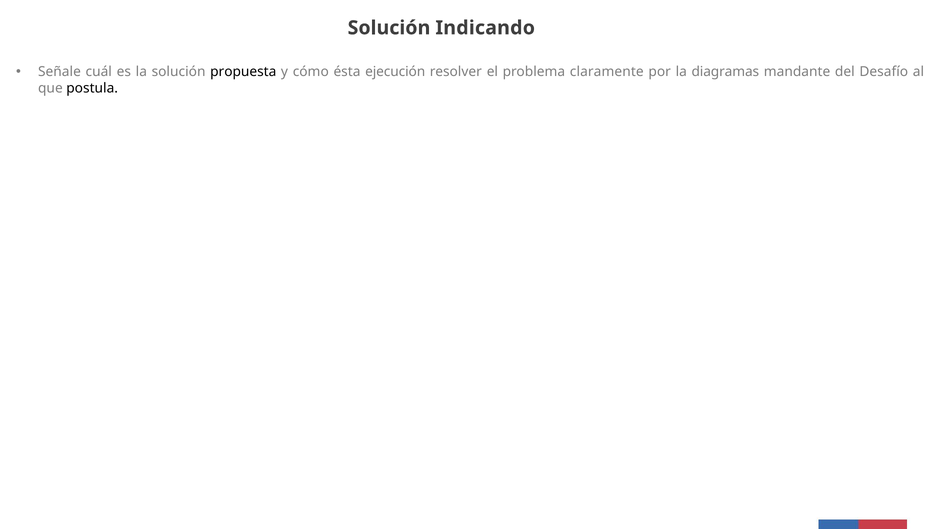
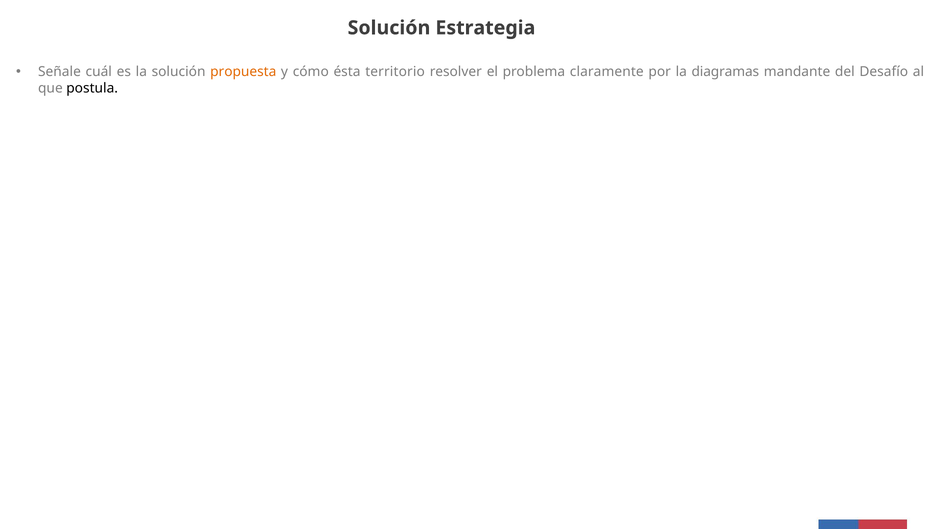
Indicando: Indicando -> Estrategia
propuesta colour: black -> orange
ejecución: ejecución -> territorio
